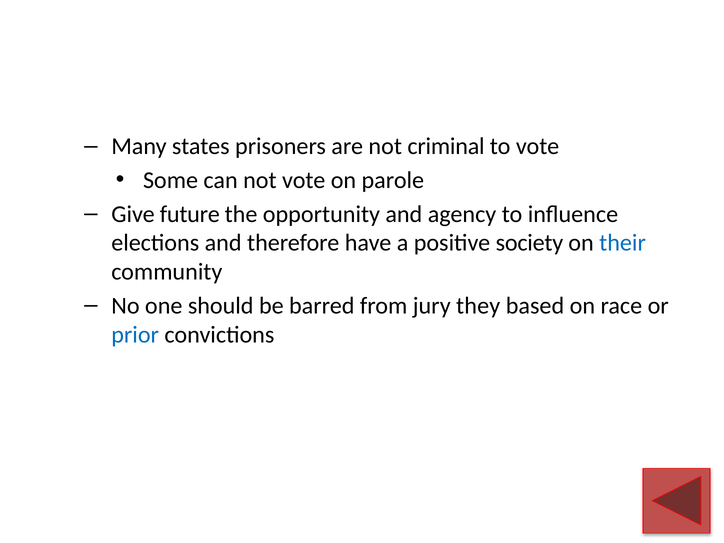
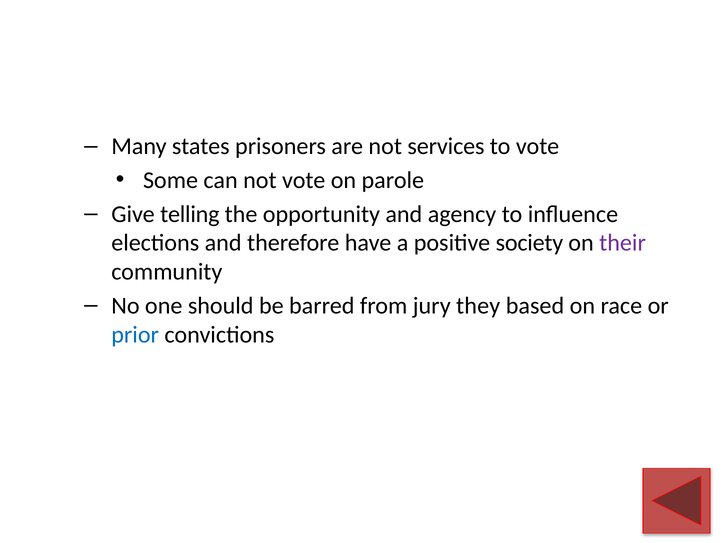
criminal: criminal -> services
future: future -> telling
their colour: blue -> purple
